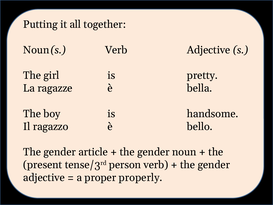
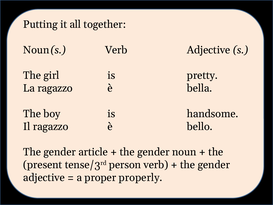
La ragazze: ragazze -> ragazzo
